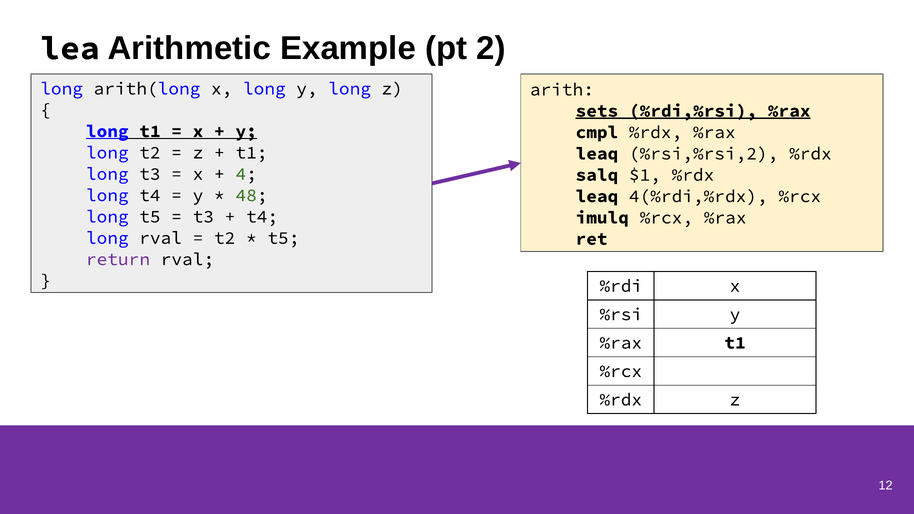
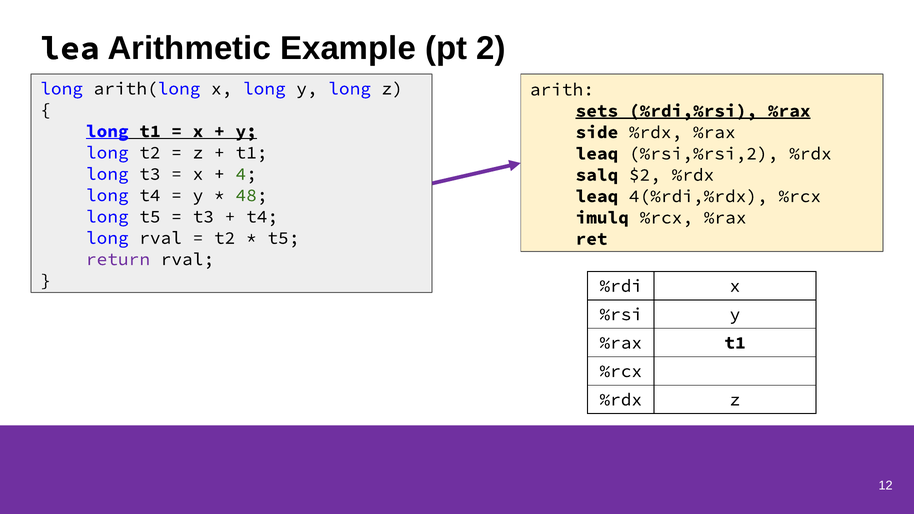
cmpl: cmpl -> side
$1: $1 -> $2
